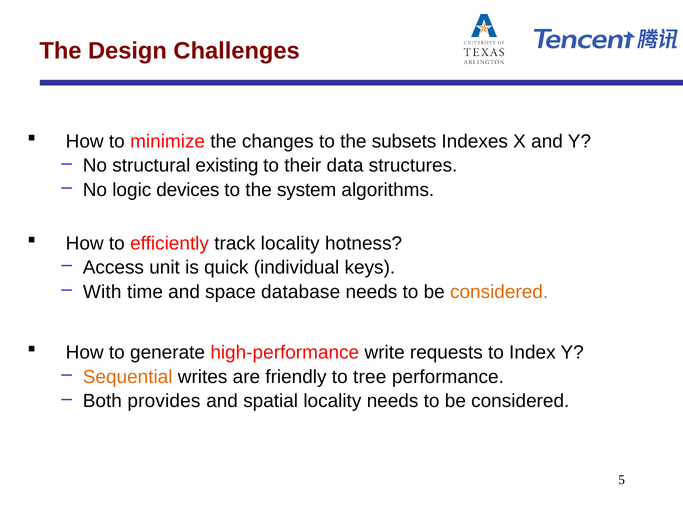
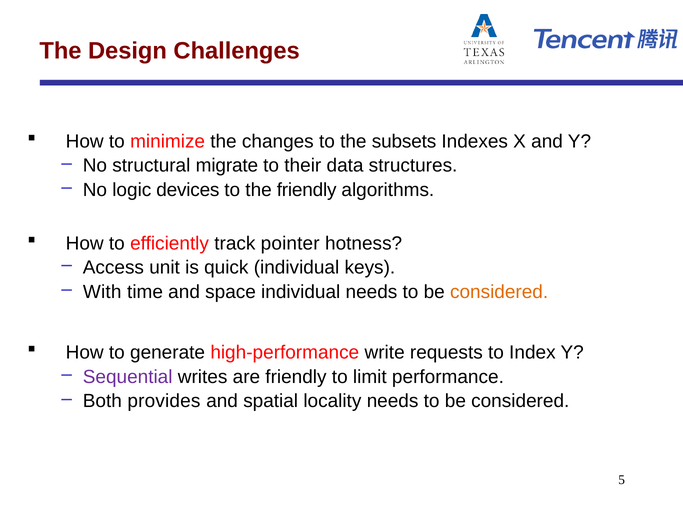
existing: existing -> migrate
the system: system -> friendly
track locality: locality -> pointer
space database: database -> individual
Sequential colour: orange -> purple
tree: tree -> limit
